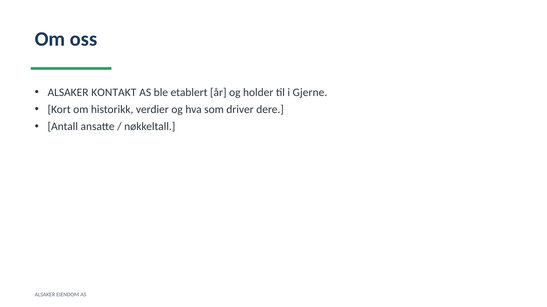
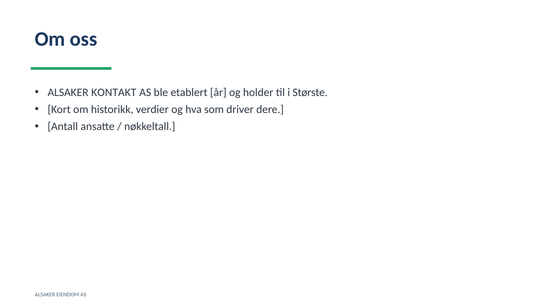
Gjerne: Gjerne -> Største
